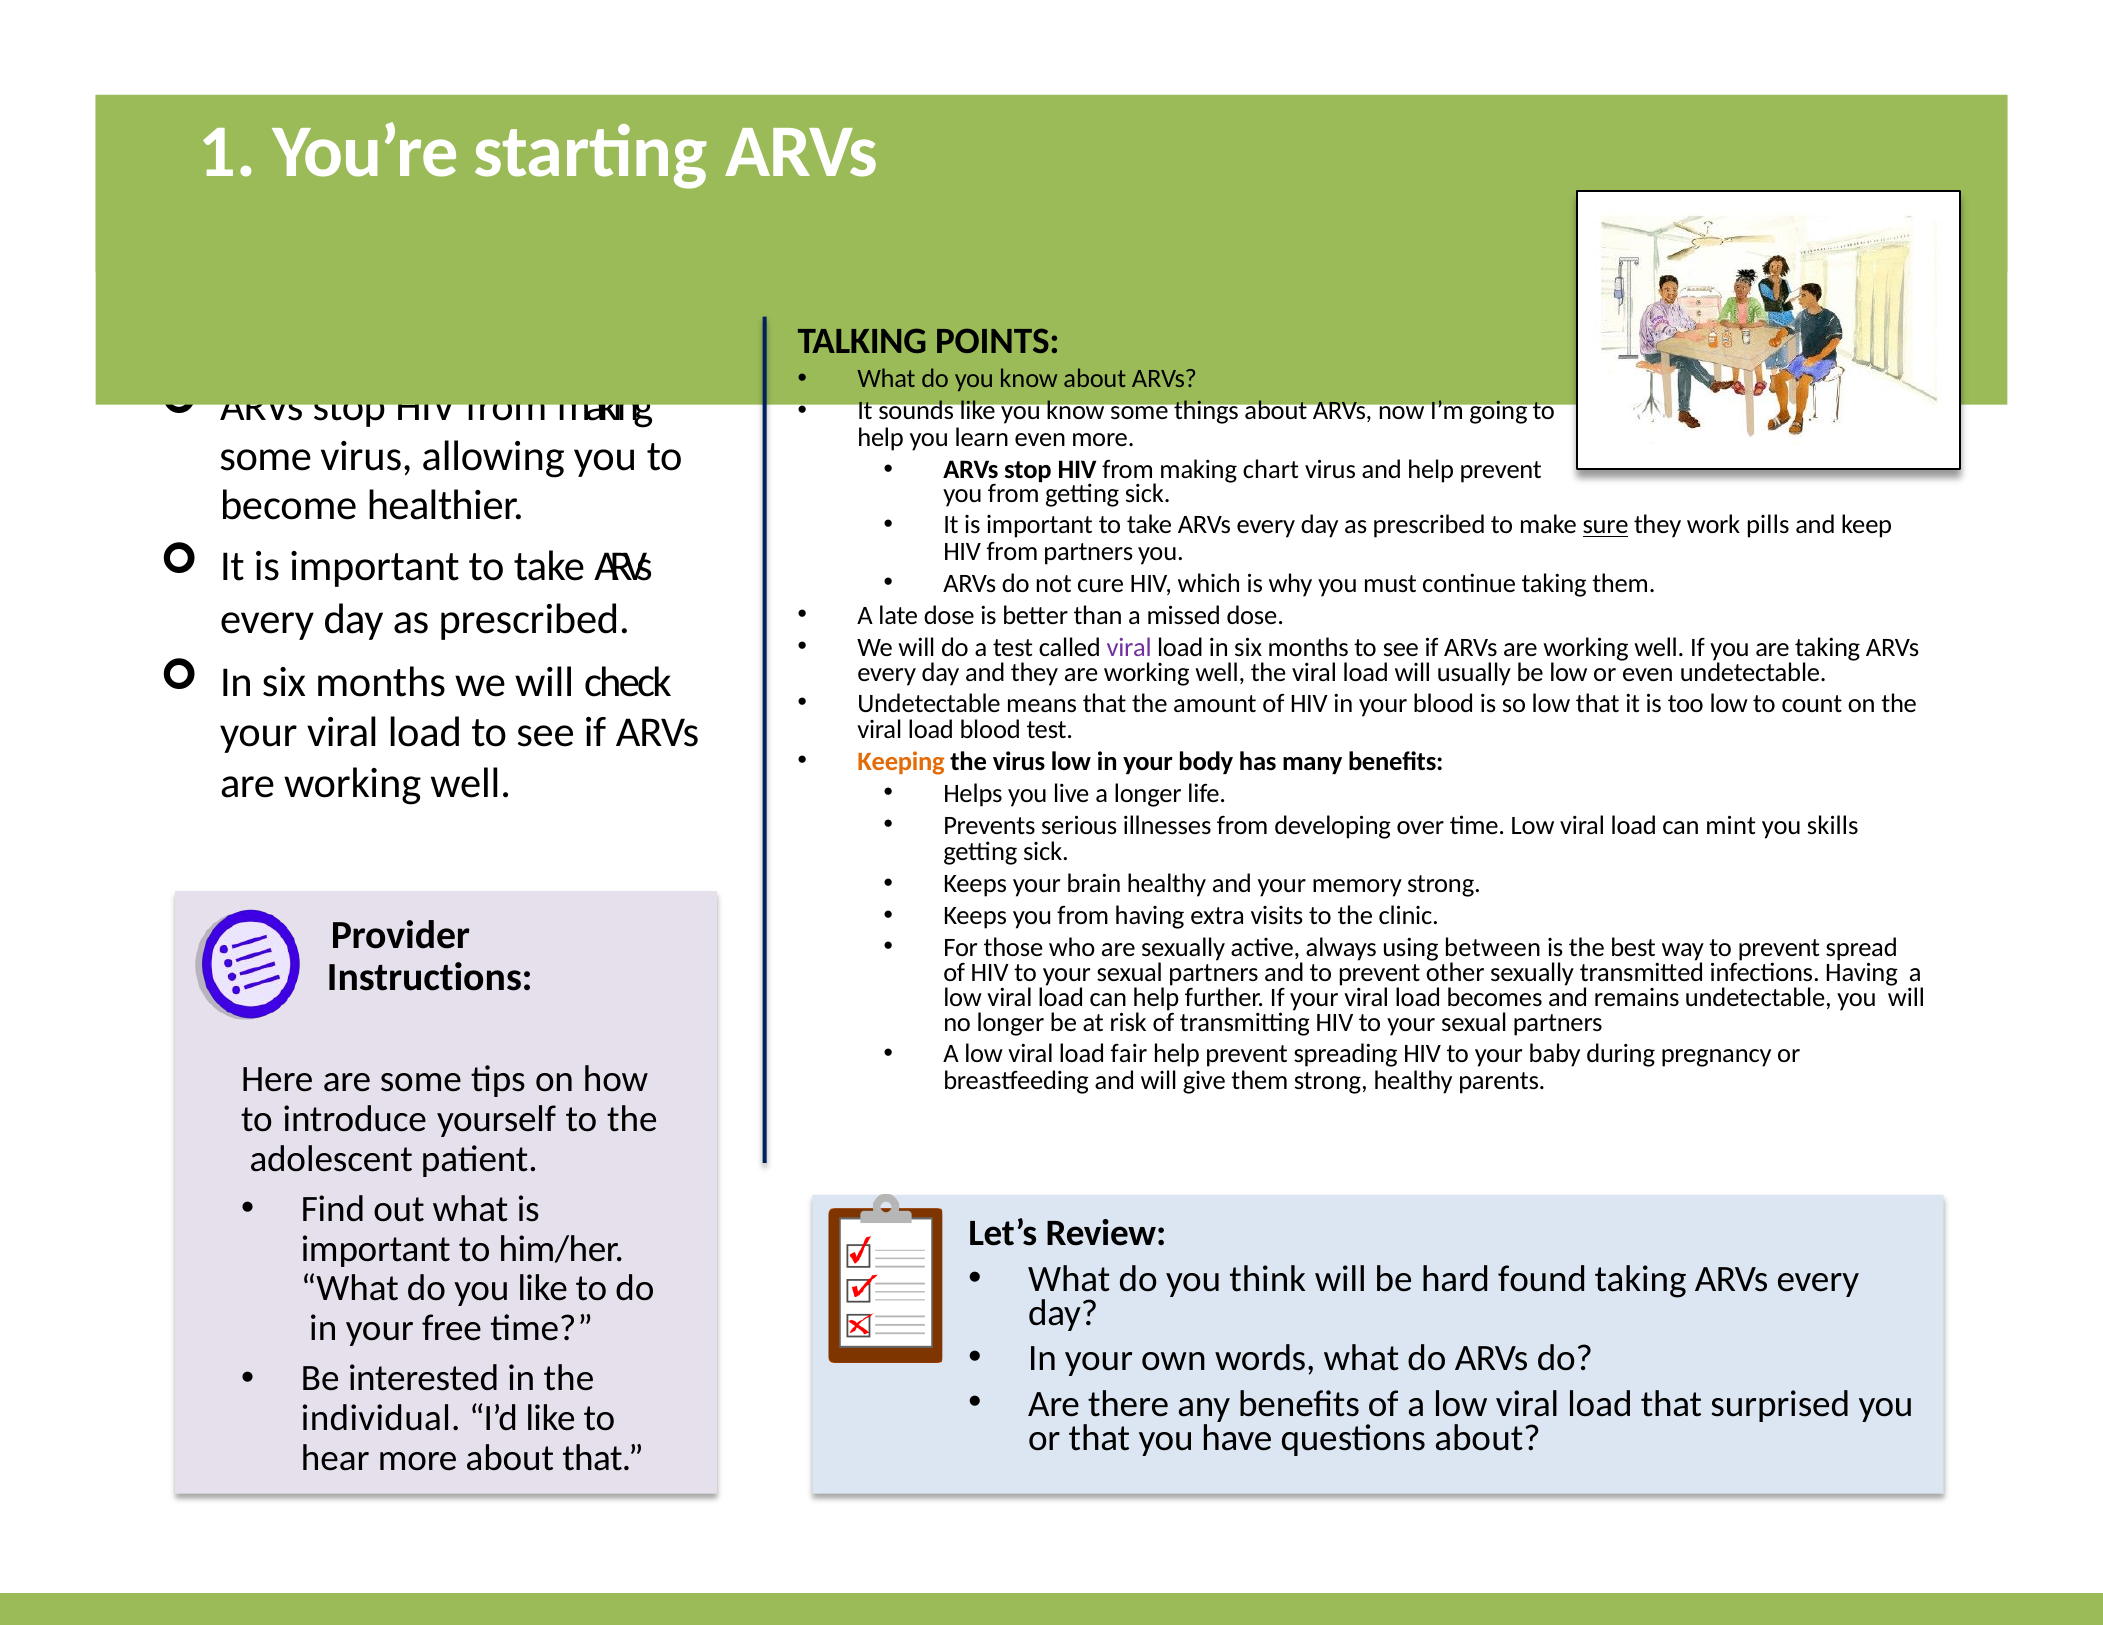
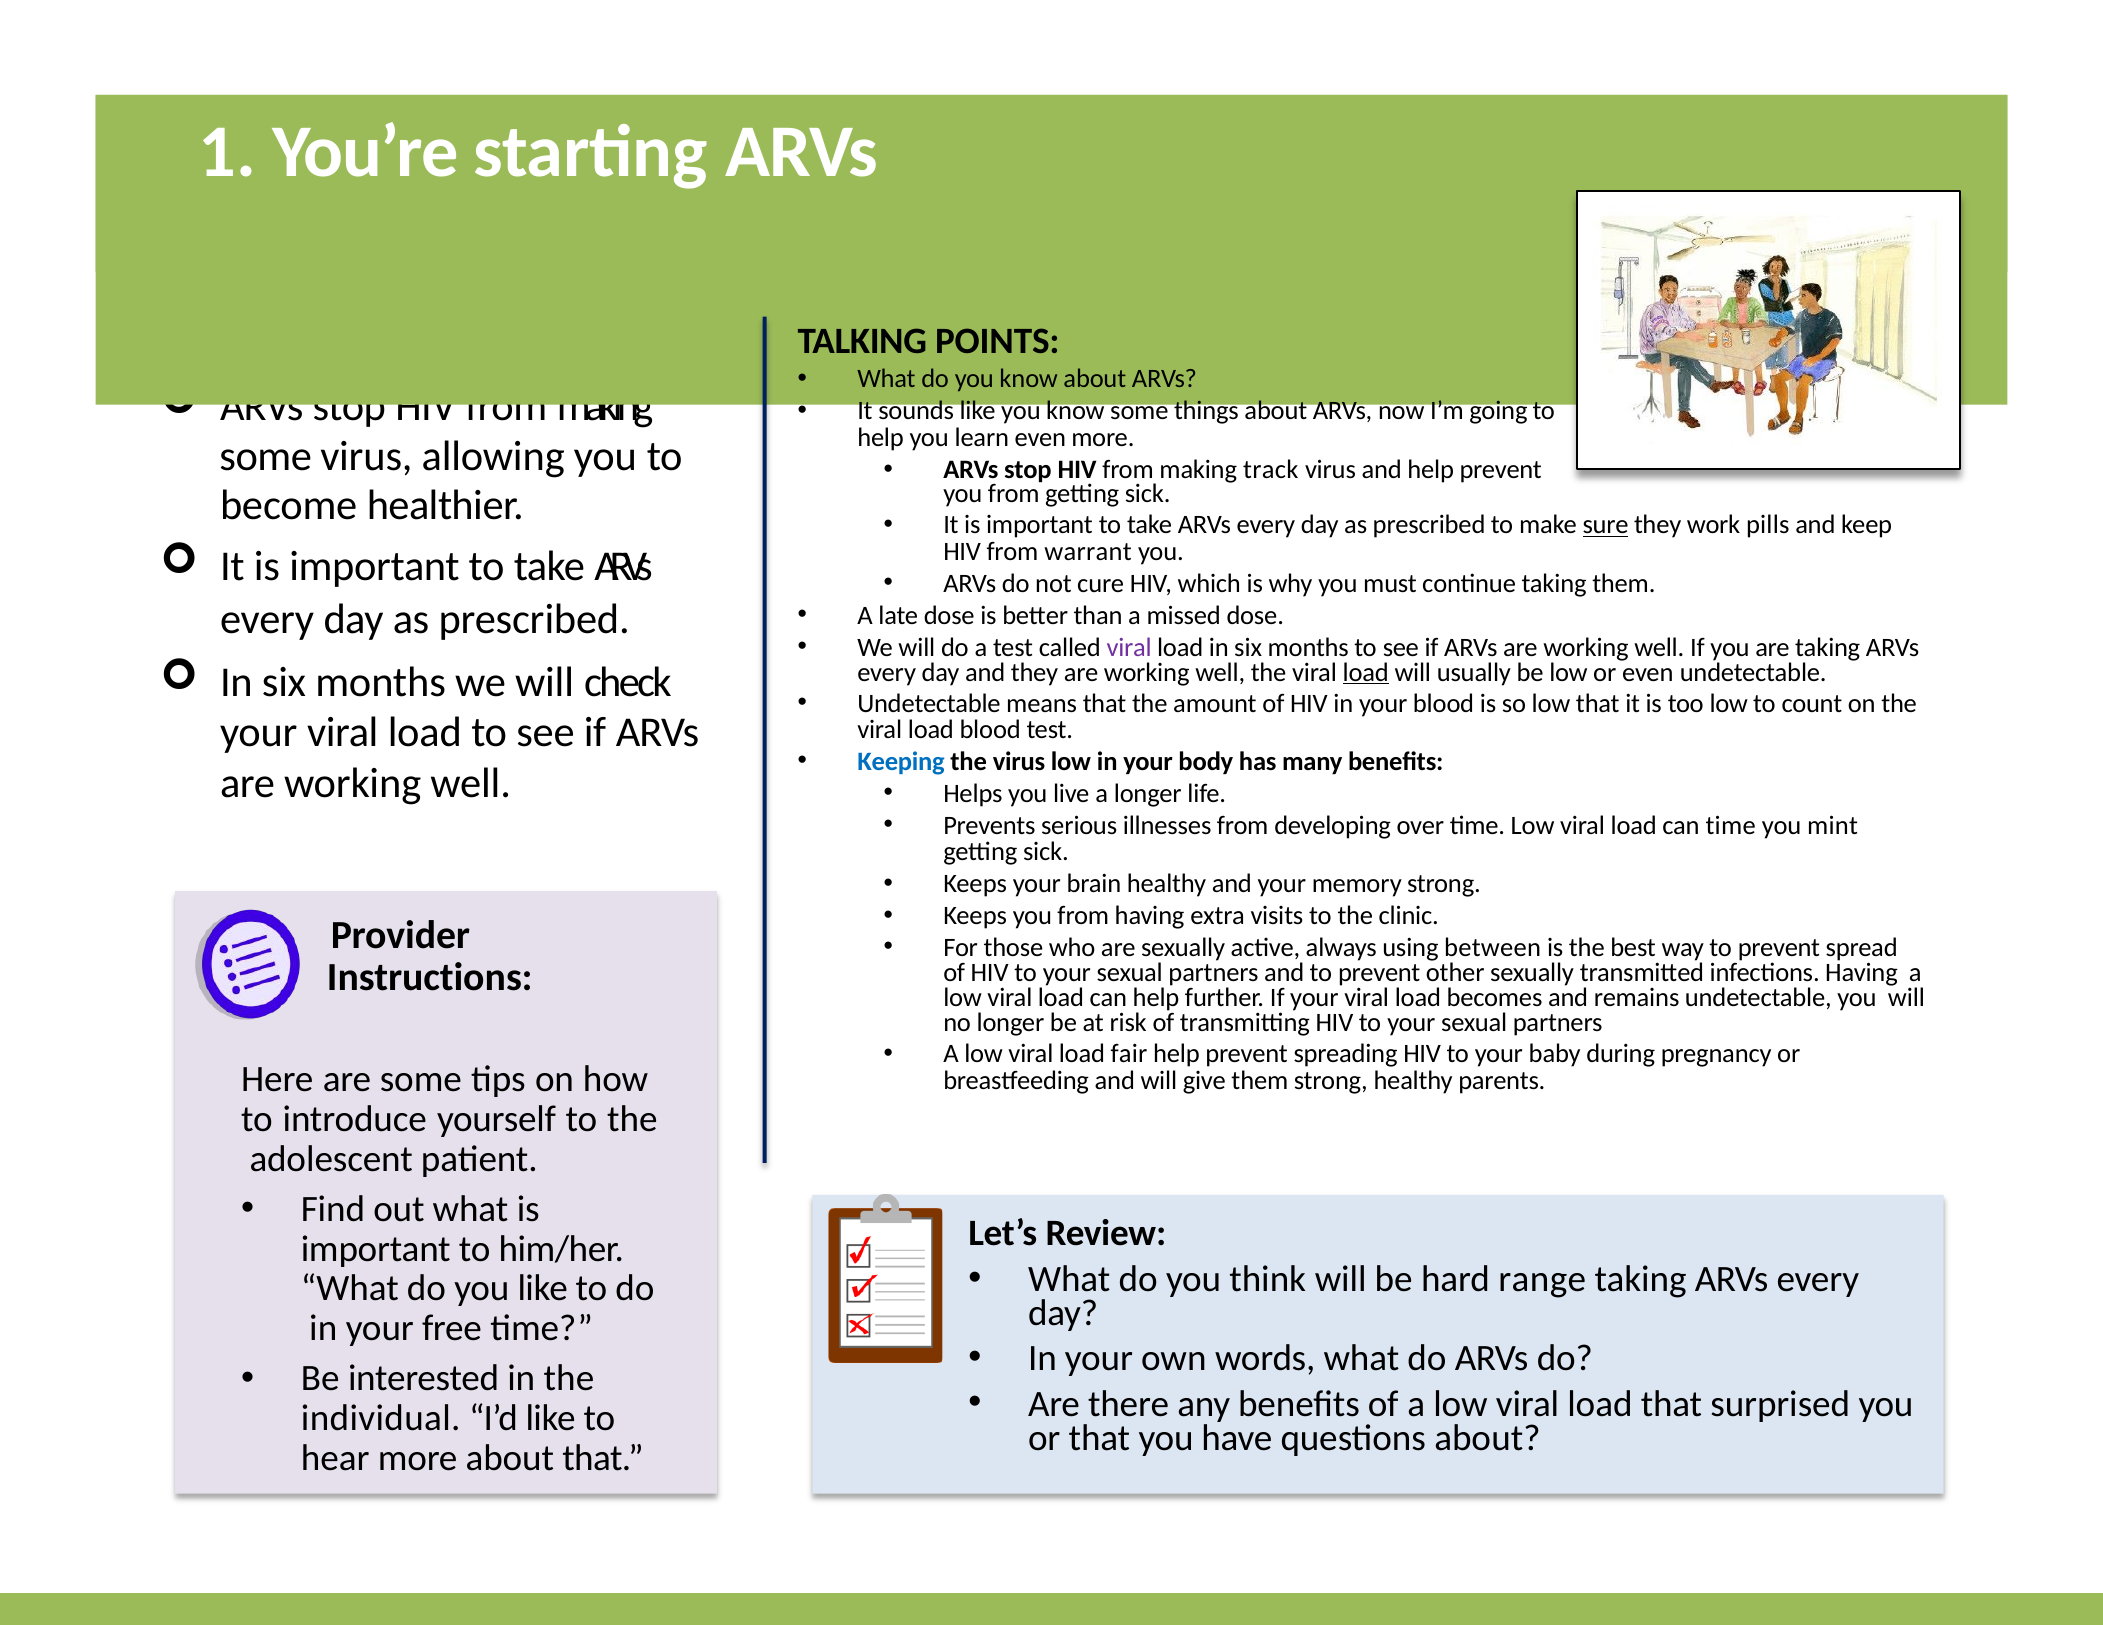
chart: chart -> track
from partners: partners -> warrant
load at (1366, 672) underline: none -> present
Keeping colour: orange -> blue
can mint: mint -> time
skills: skills -> mint
found: found -> range
